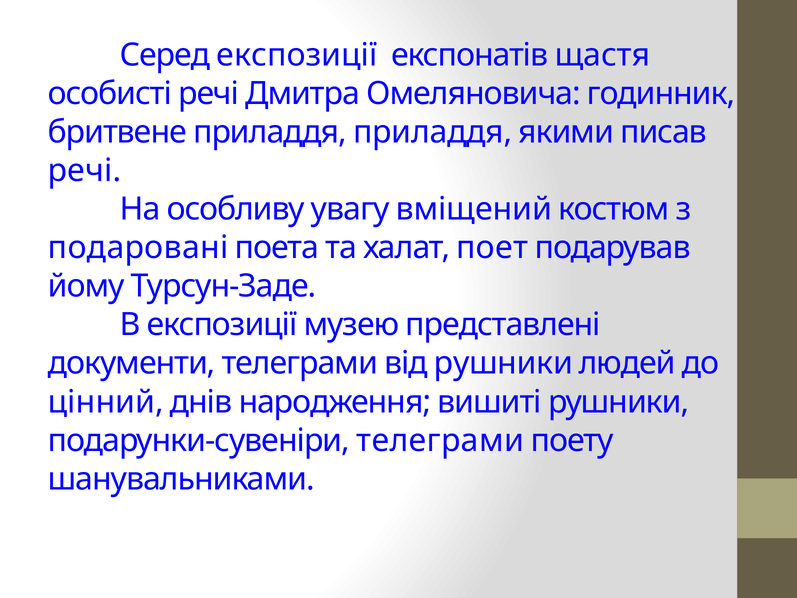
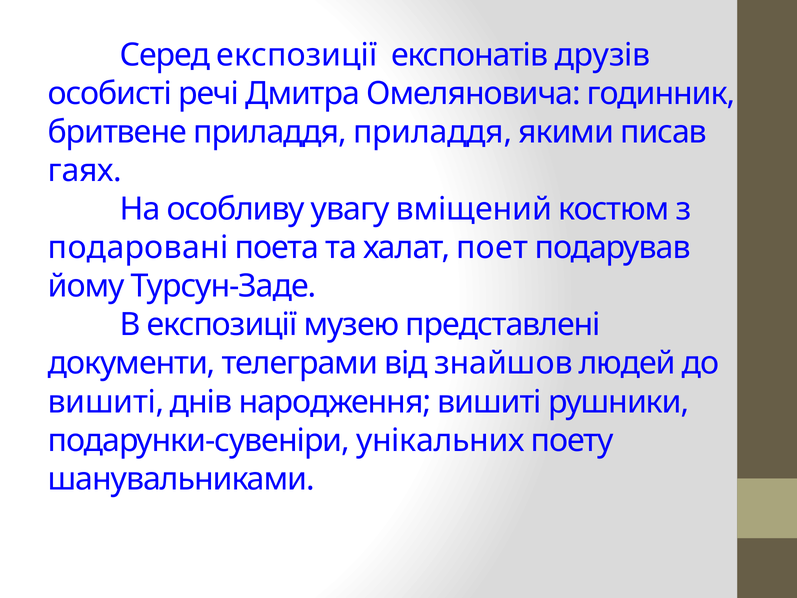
щастя: щастя -> друзів
речі at (85, 171): речі -> гаях
від рушники: рушники -> знайшов
цінний at (106, 402): цінний -> вишиті
подарунки-сувеніри телеграми: телеграми -> унікальних
